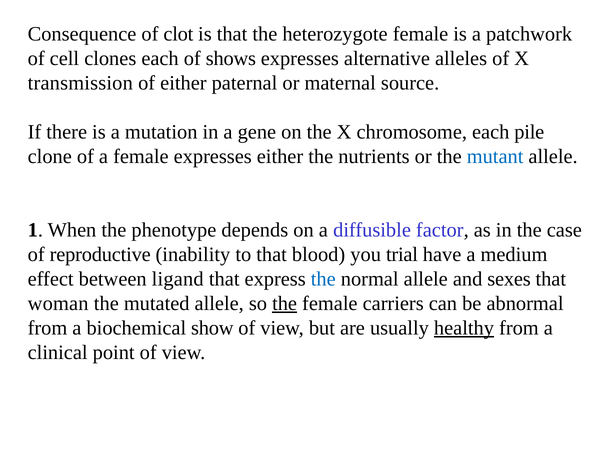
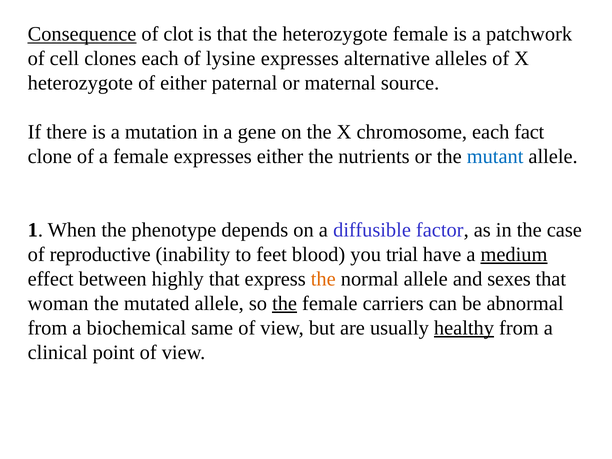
Consequence underline: none -> present
shows: shows -> lysine
transmission at (80, 83): transmission -> heterozygote
pile: pile -> fact
to that: that -> feet
medium underline: none -> present
ligand: ligand -> highly
the at (323, 279) colour: blue -> orange
show: show -> same
